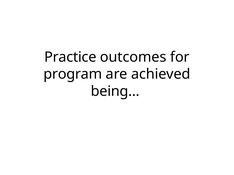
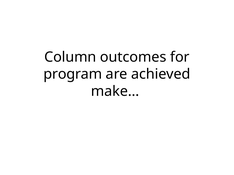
Practice: Practice -> Column
being…: being… -> make…
